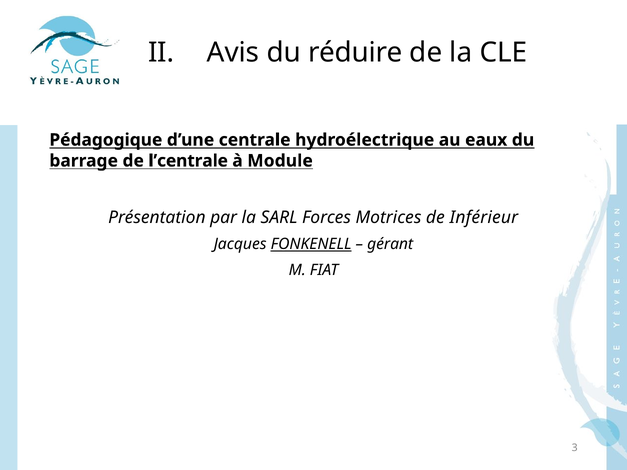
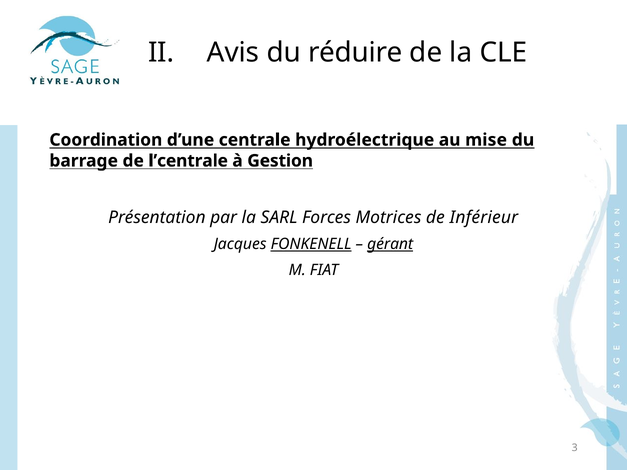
Pédagogique: Pédagogique -> Coordination
eaux: eaux -> mise
Module: Module -> Gestion
gérant underline: none -> present
